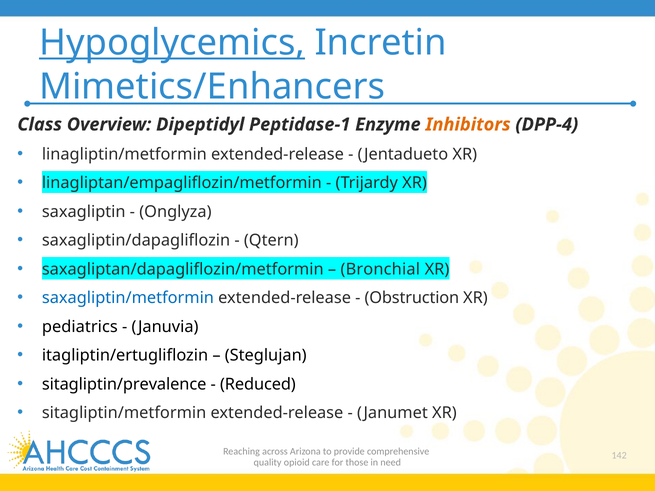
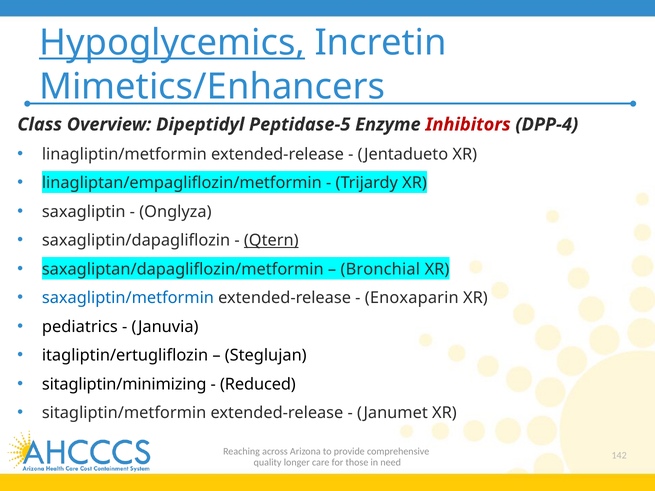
Peptidase-1: Peptidase-1 -> Peptidase-5
Inhibitors colour: orange -> red
Qtern underline: none -> present
Obstruction: Obstruction -> Enoxaparin
sitagliptin/prevalence: sitagliptin/prevalence -> sitagliptin/minimizing
opioid: opioid -> longer
